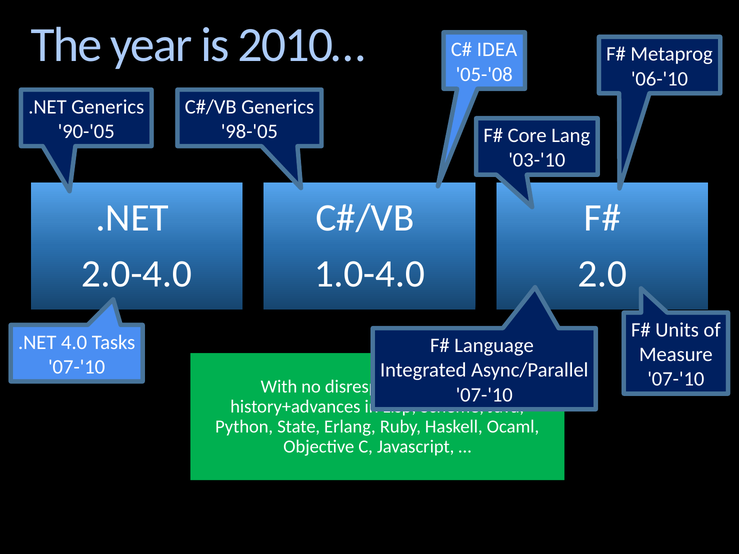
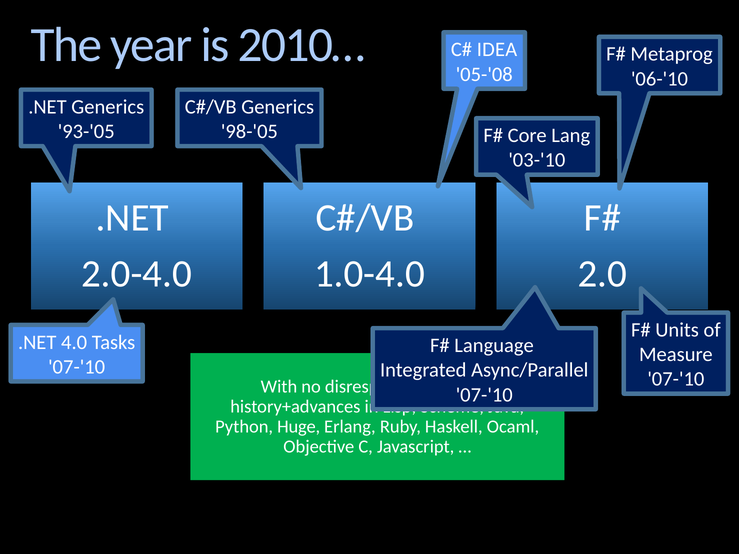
90-'05: 90-'05 -> 93-'05
State: State -> Huge
